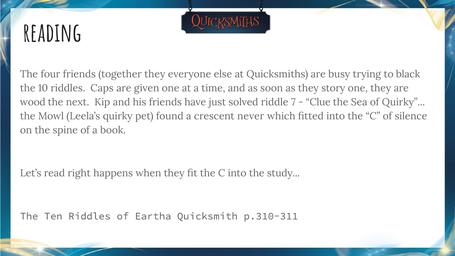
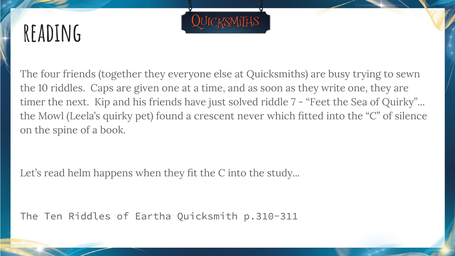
black: black -> sewn
story: story -> write
wood: wood -> timer
Clue: Clue -> Feet
right: right -> helm
